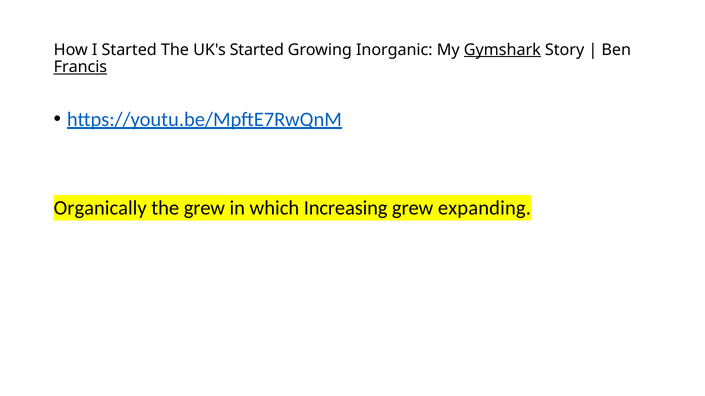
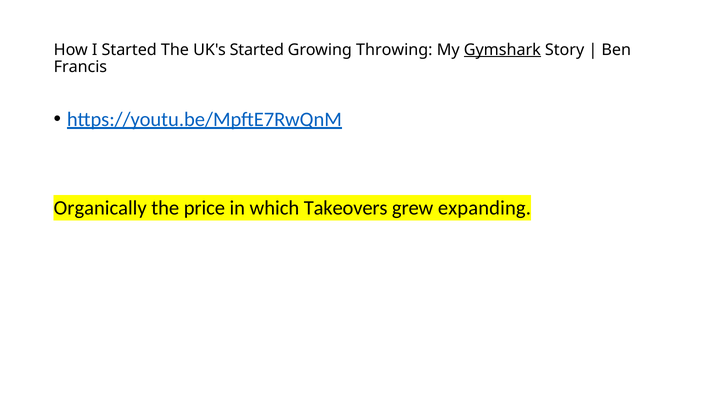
Inorganic: Inorganic -> Throwing
Francis underline: present -> none
the grew: grew -> price
Increasing: Increasing -> Takeovers
